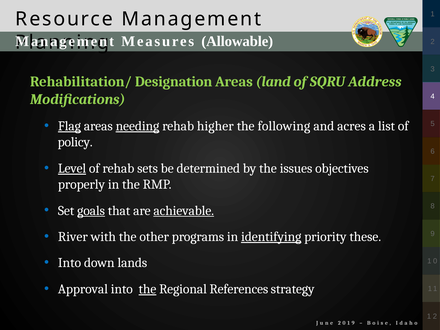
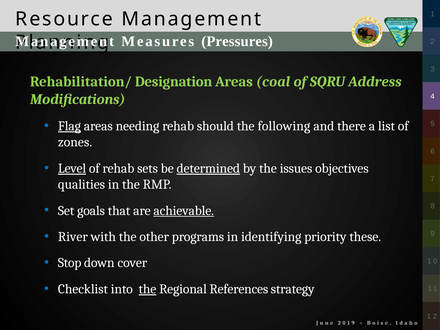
Allowable: Allowable -> Pressures
land: land -> coal
needing underline: present -> none
higher: higher -> should
acres: acres -> there
policy: policy -> zones
determined underline: none -> present
properly: properly -> qualities
goals underline: present -> none
identifying underline: present -> none
Into at (70, 263): Into -> Stop
lands: lands -> cover
Approval: Approval -> Checklist
